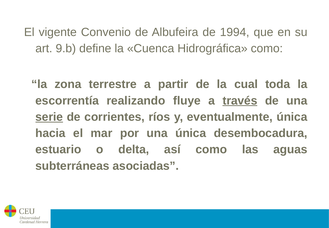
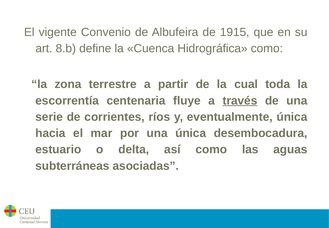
1994: 1994 -> 1915
9.b: 9.b -> 8.b
realizando: realizando -> centenaria
serie underline: present -> none
